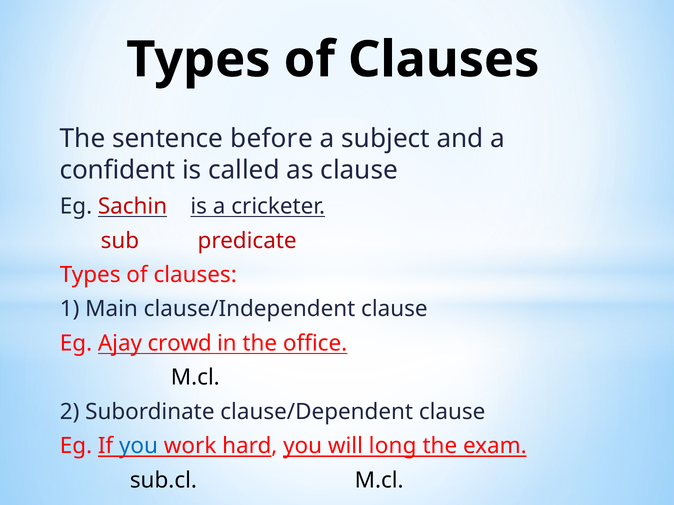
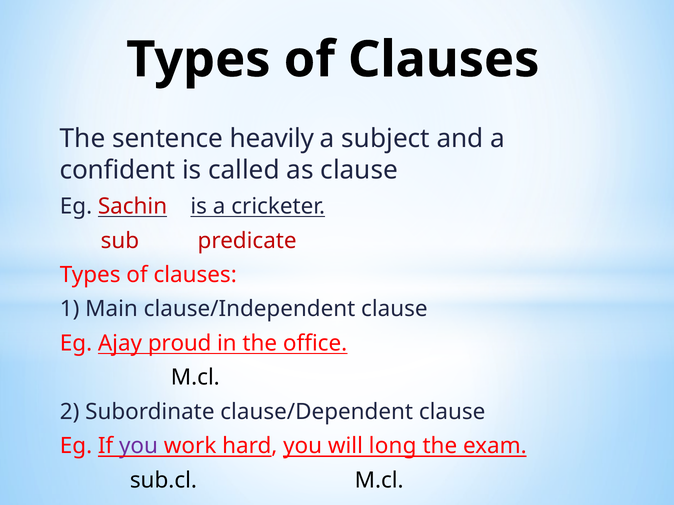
before: before -> heavily
crowd: crowd -> proud
you at (138, 446) colour: blue -> purple
